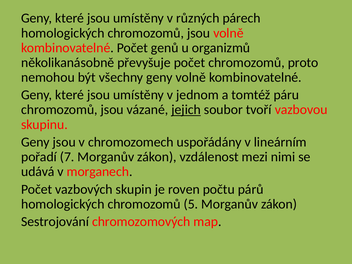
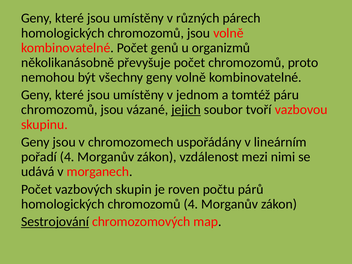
pořadí 7: 7 -> 4
chromozomů 5: 5 -> 4
Sestrojování underline: none -> present
